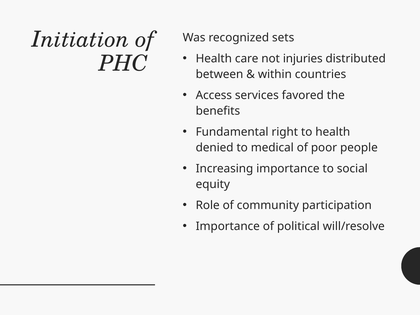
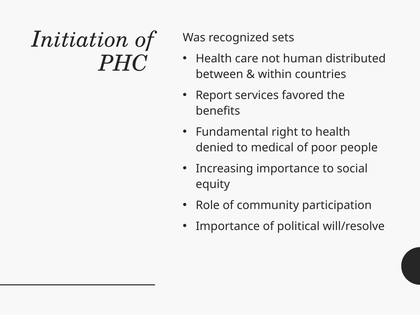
injuries: injuries -> human
Access: Access -> Report
